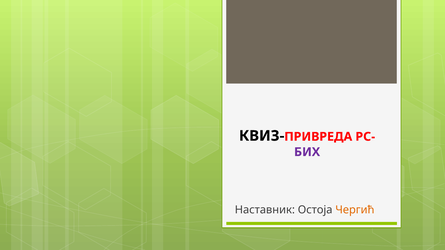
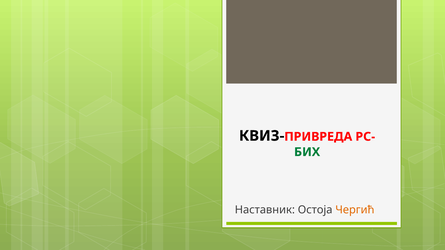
БИХ colour: purple -> green
